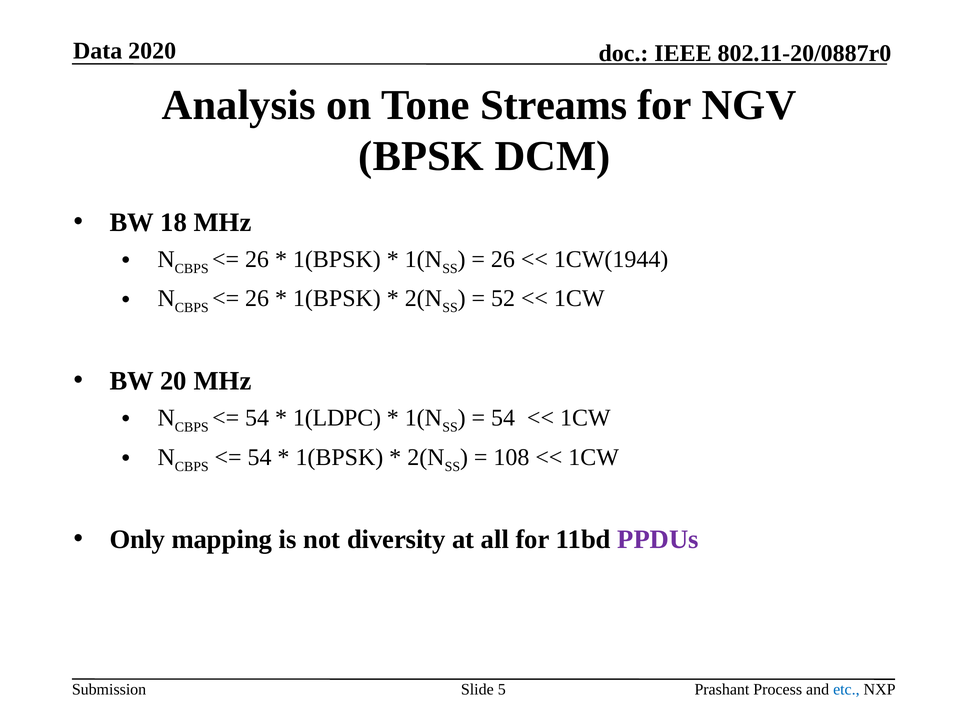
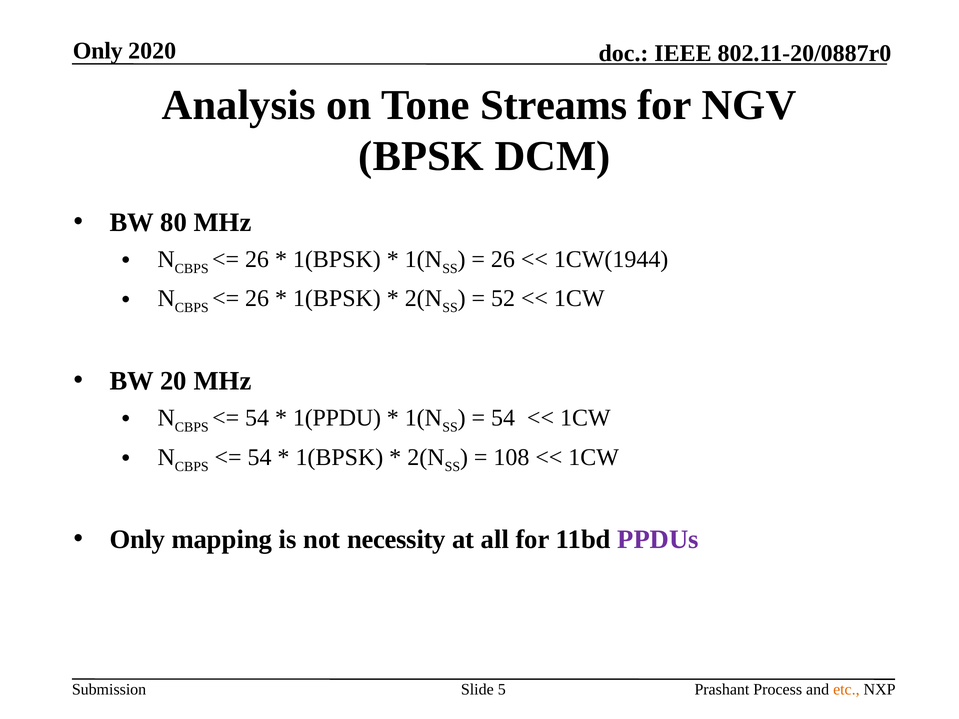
Data at (98, 51): Data -> Only
18: 18 -> 80
1(LDPC: 1(LDPC -> 1(PPDU
diversity: diversity -> necessity
etc colour: blue -> orange
